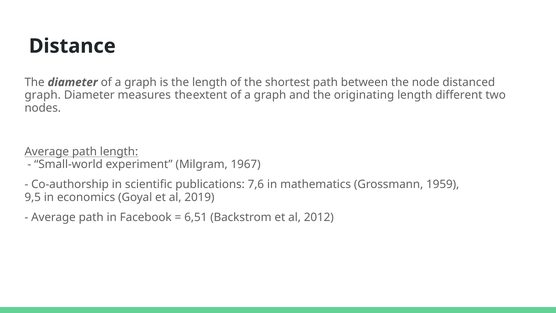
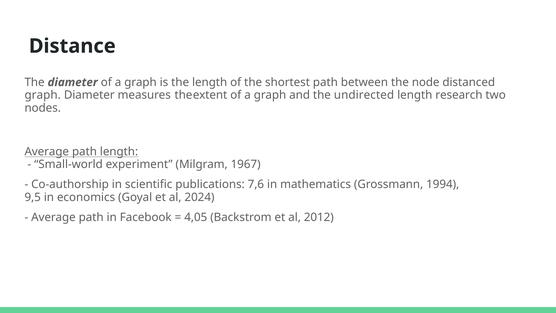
originating: originating -> undirected
different: different -> research
1959: 1959 -> 1994
2019: 2019 -> 2024
6,51: 6,51 -> 4,05
